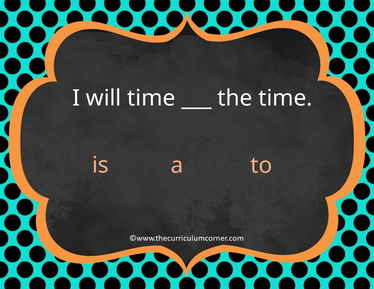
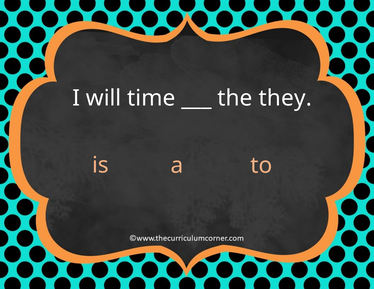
the time: time -> they
